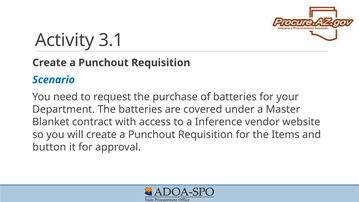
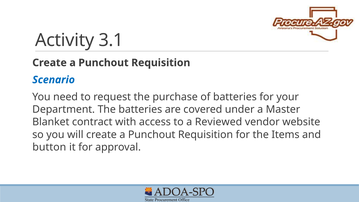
Inference: Inference -> Reviewed
